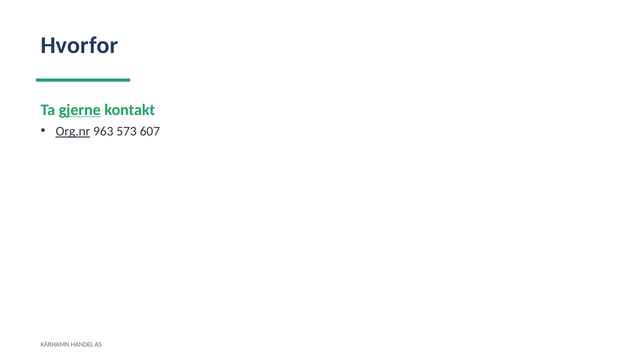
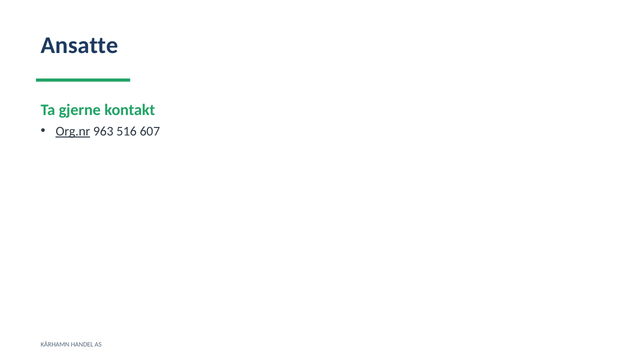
Hvorfor: Hvorfor -> Ansatte
gjerne underline: present -> none
573: 573 -> 516
